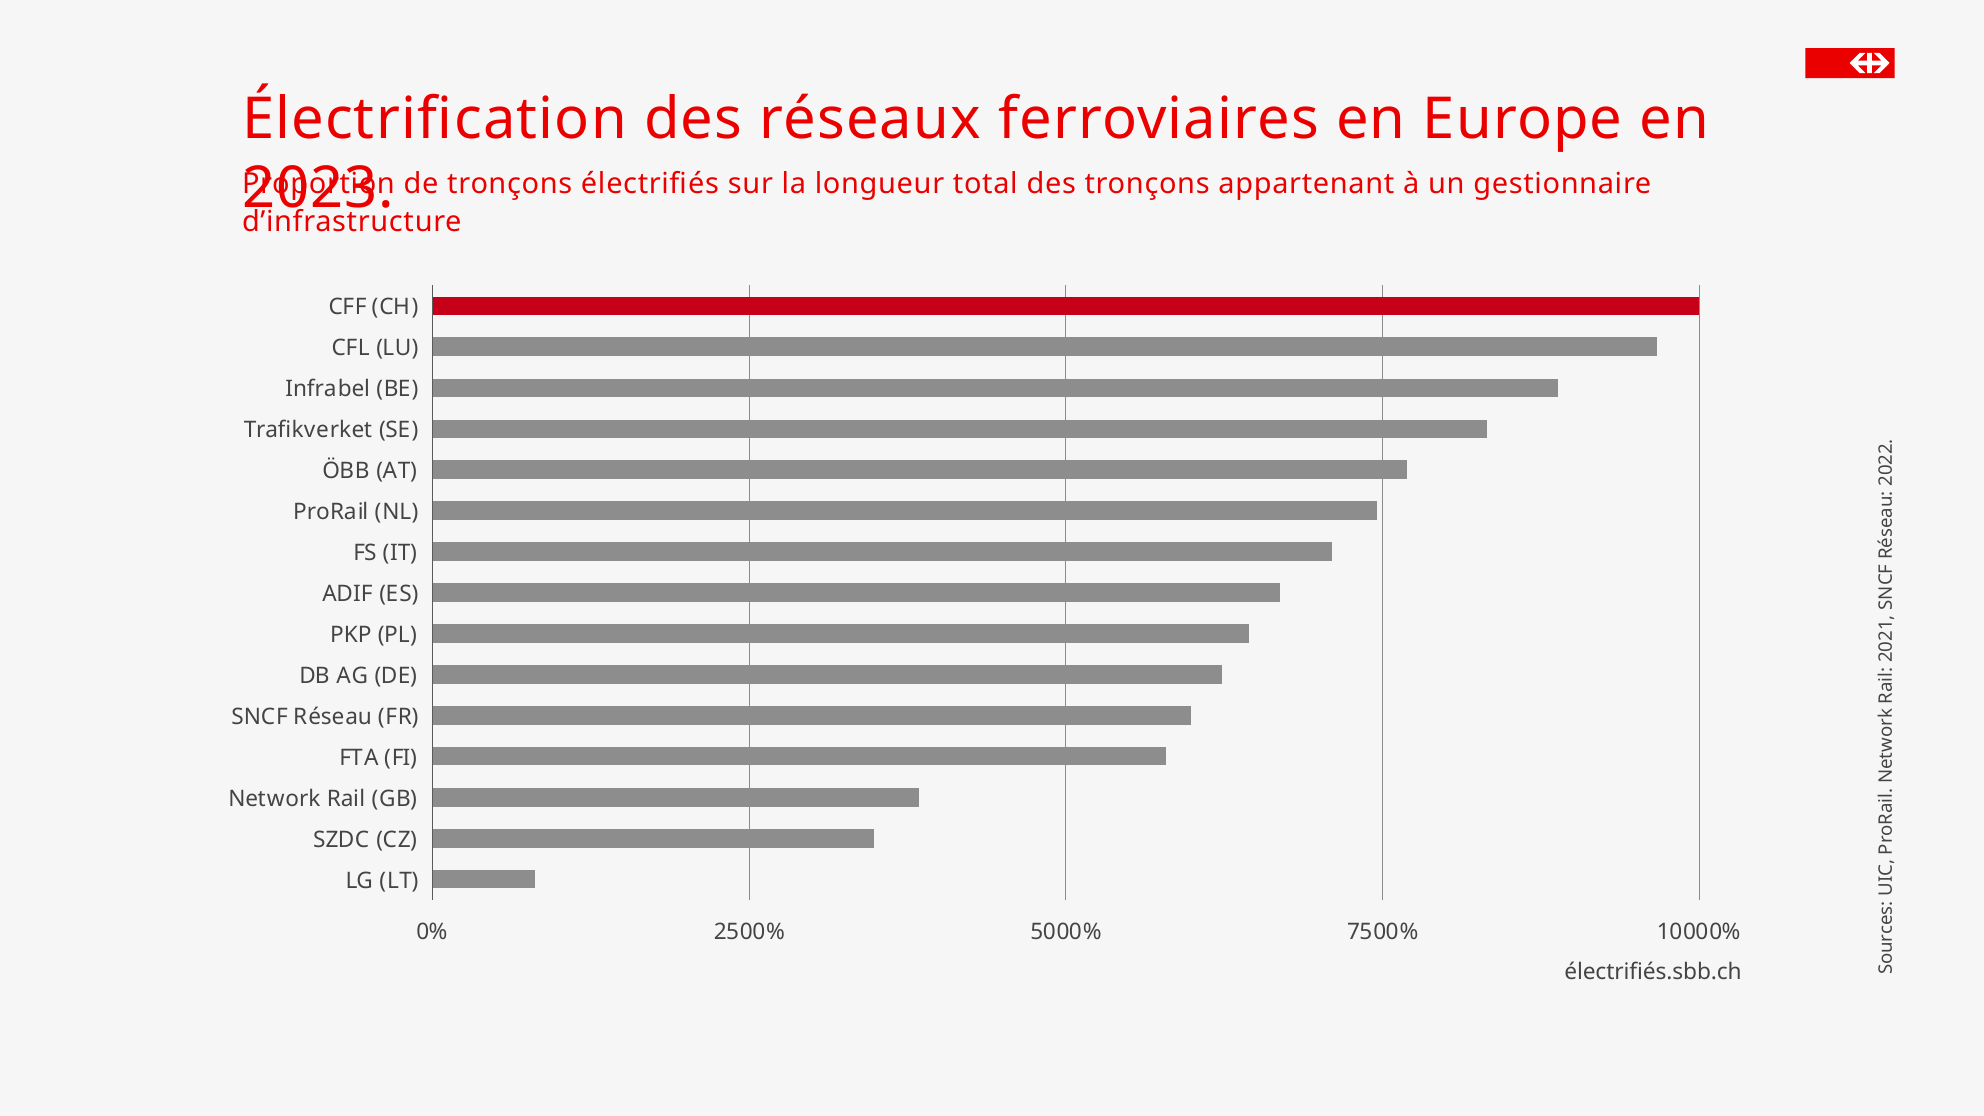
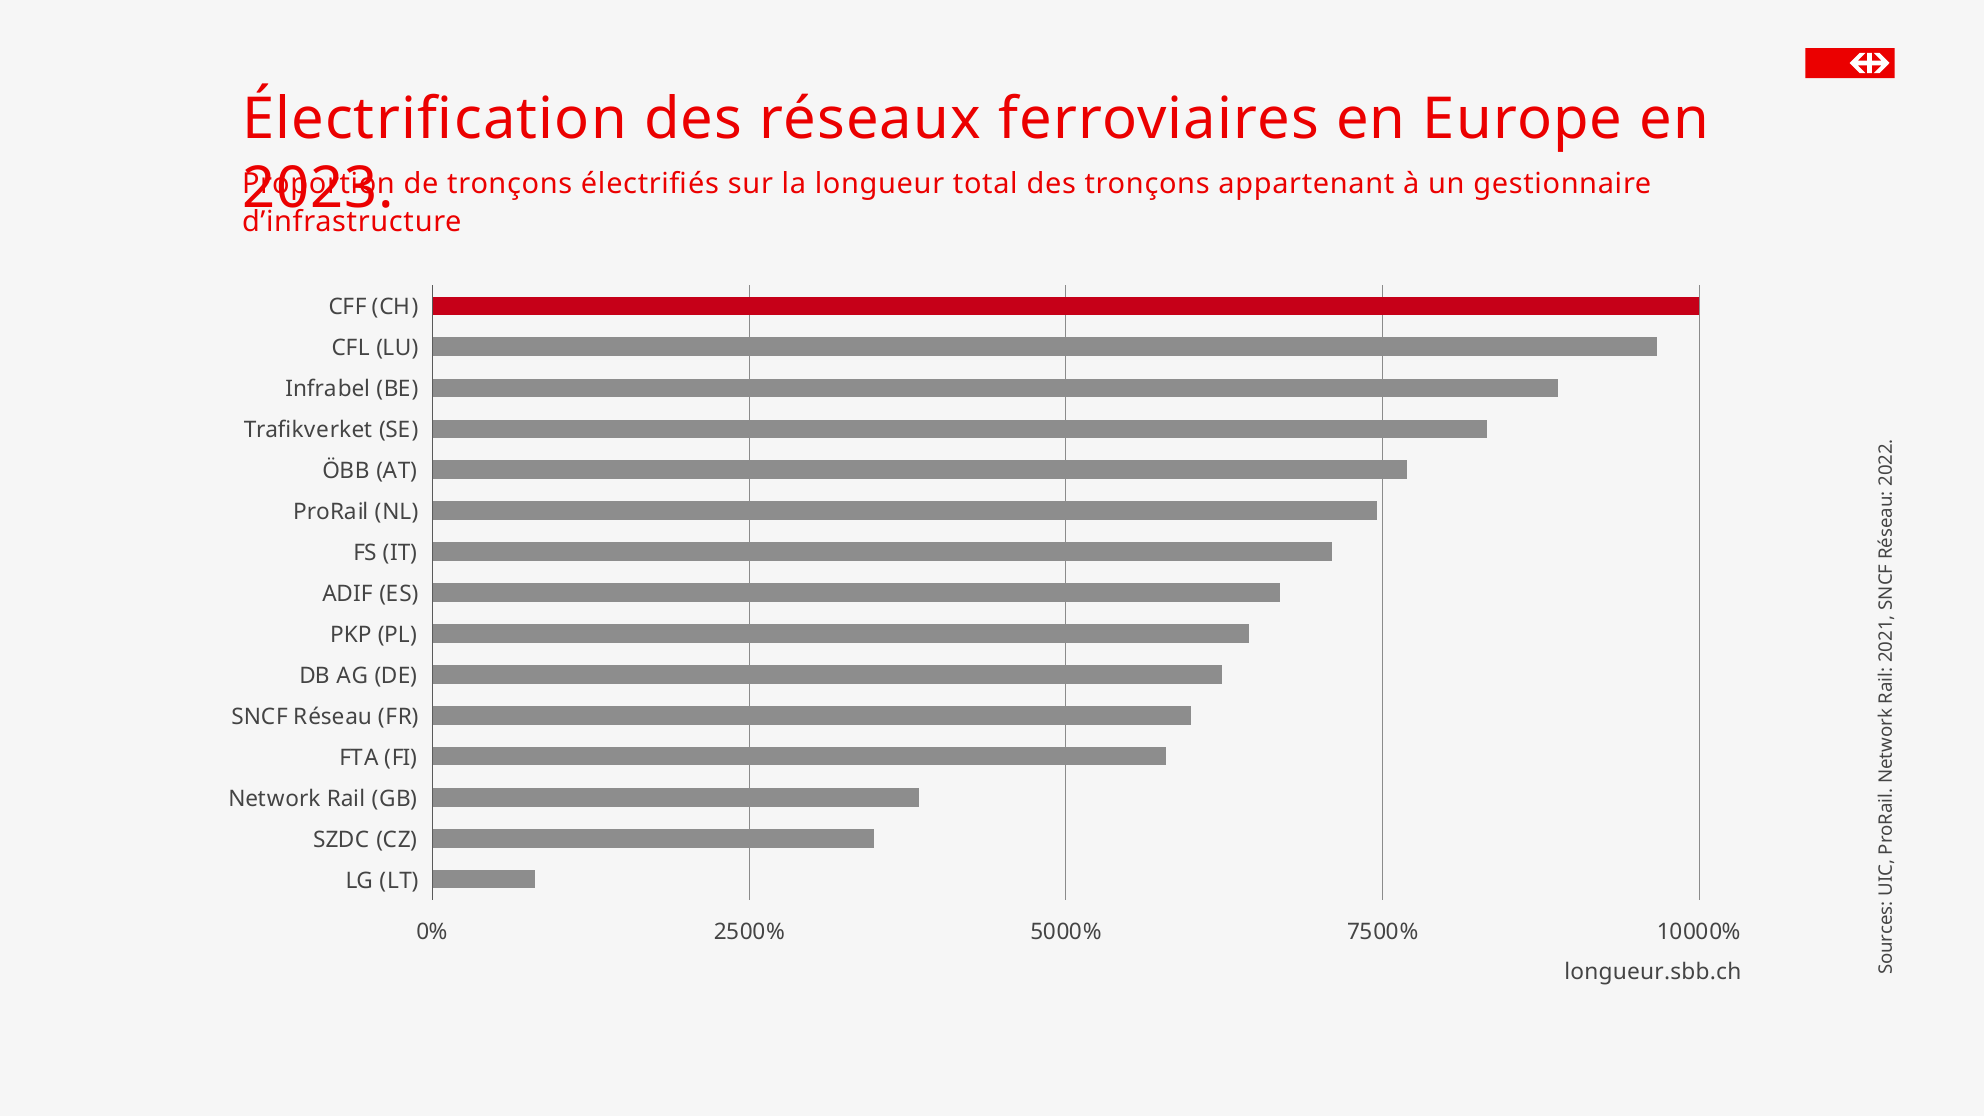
électrifiés.sbb.ch: électrifiés.sbb.ch -> longueur.sbb.ch
